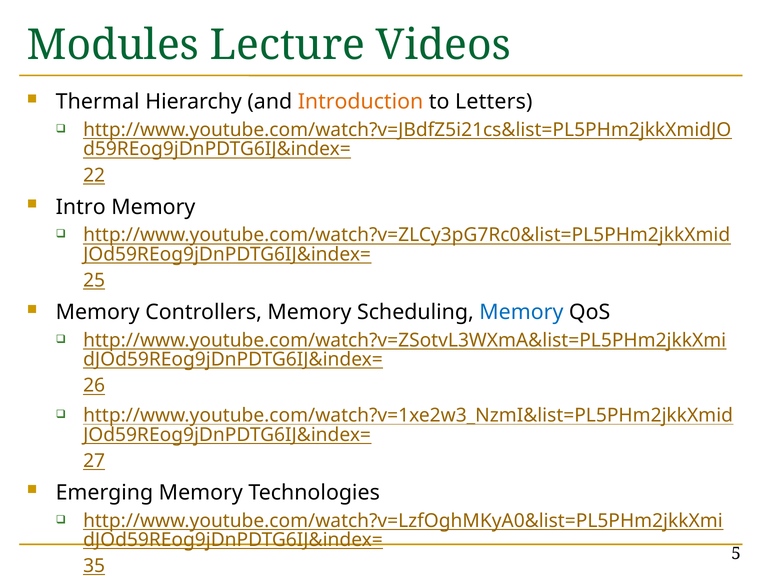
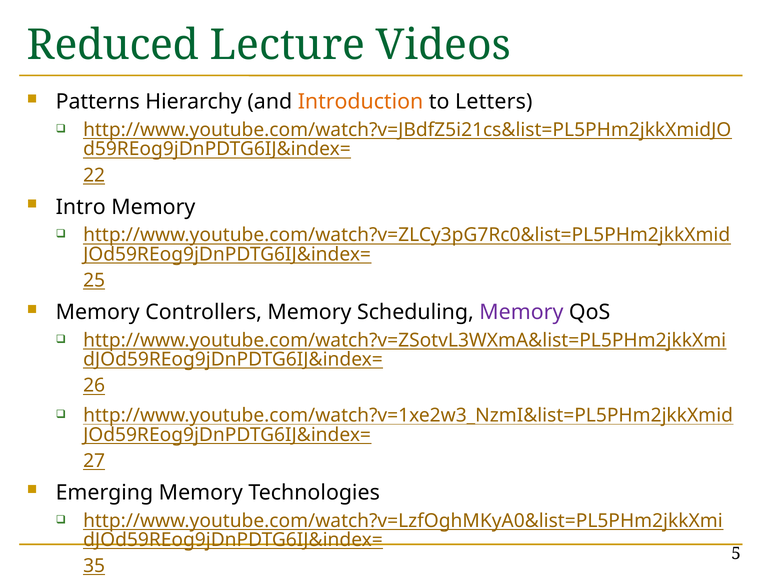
Modules: Modules -> Reduced
Thermal: Thermal -> Patterns
Memory at (521, 312) colour: blue -> purple
